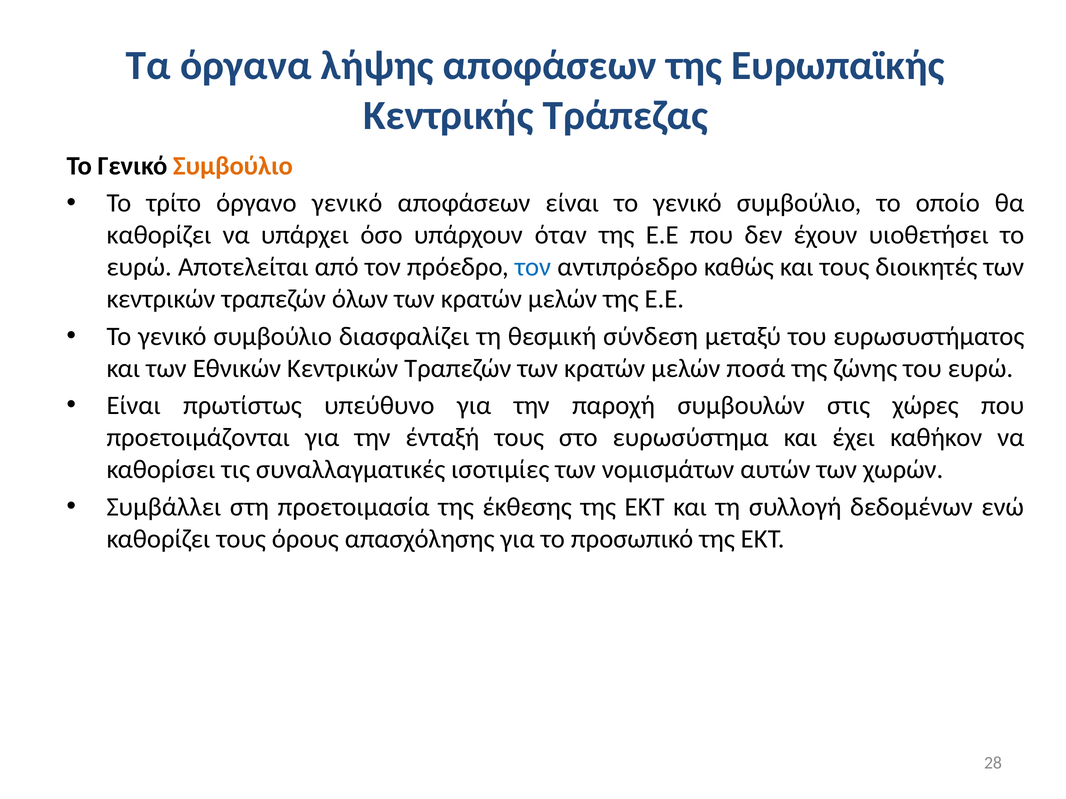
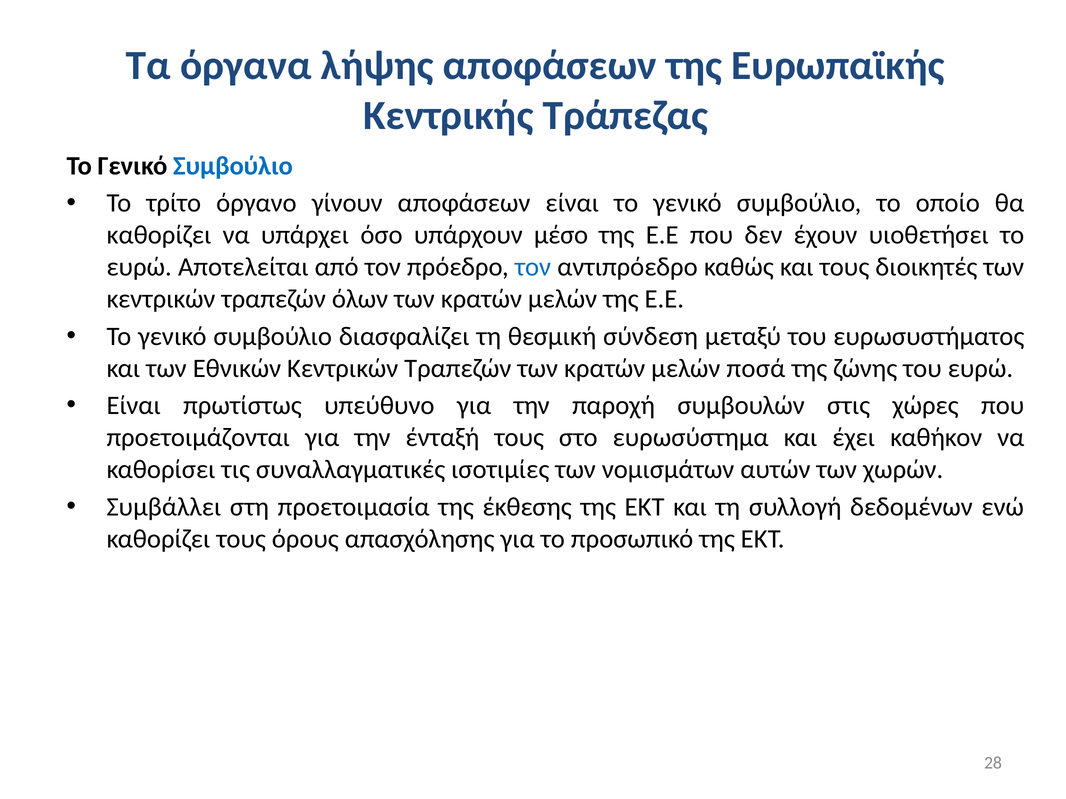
Συμβούλιο at (233, 166) colour: orange -> blue
όργανο γενικό: γενικό -> γίνουν
όταν: όταν -> μέσο
